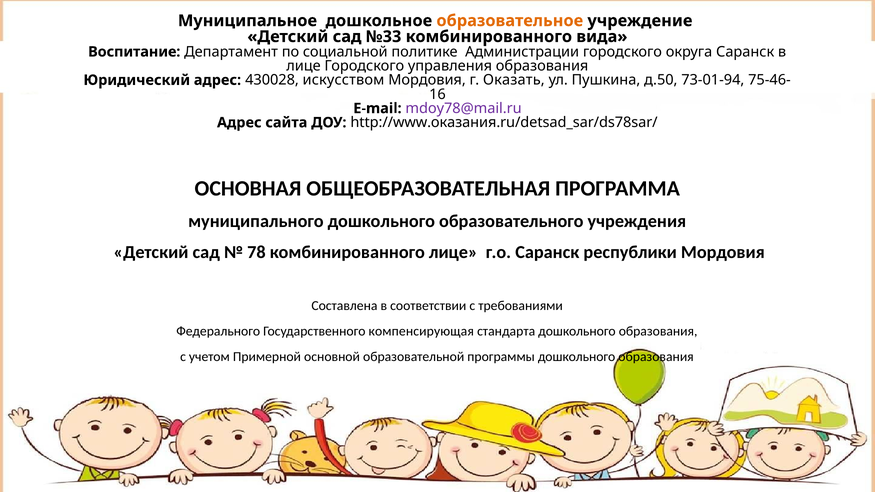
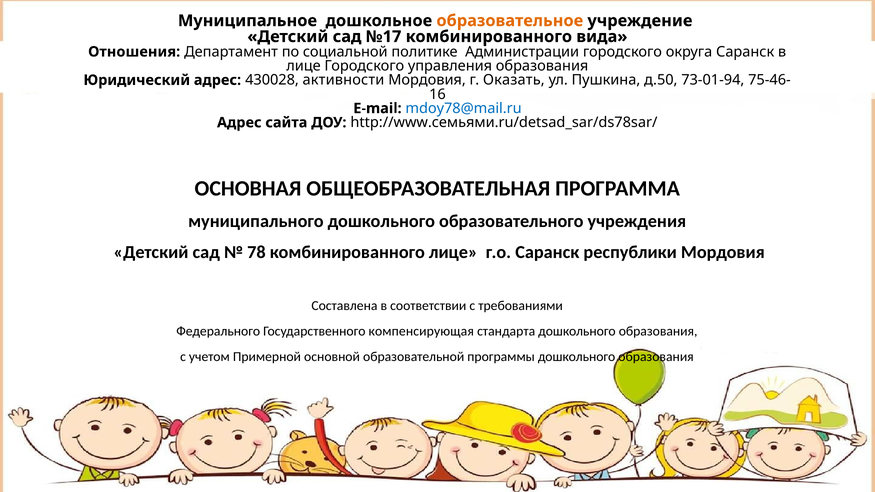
№33: №33 -> №17
Воспитание: Воспитание -> Отношения
искусством: искусством -> активности
mdoy78@mail.ru colour: purple -> blue
http://www.оказания.ru/detsad_sar/ds78sar/: http://www.оказания.ru/detsad_sar/ds78sar/ -> http://www.семьями.ru/detsad_sar/ds78sar/
